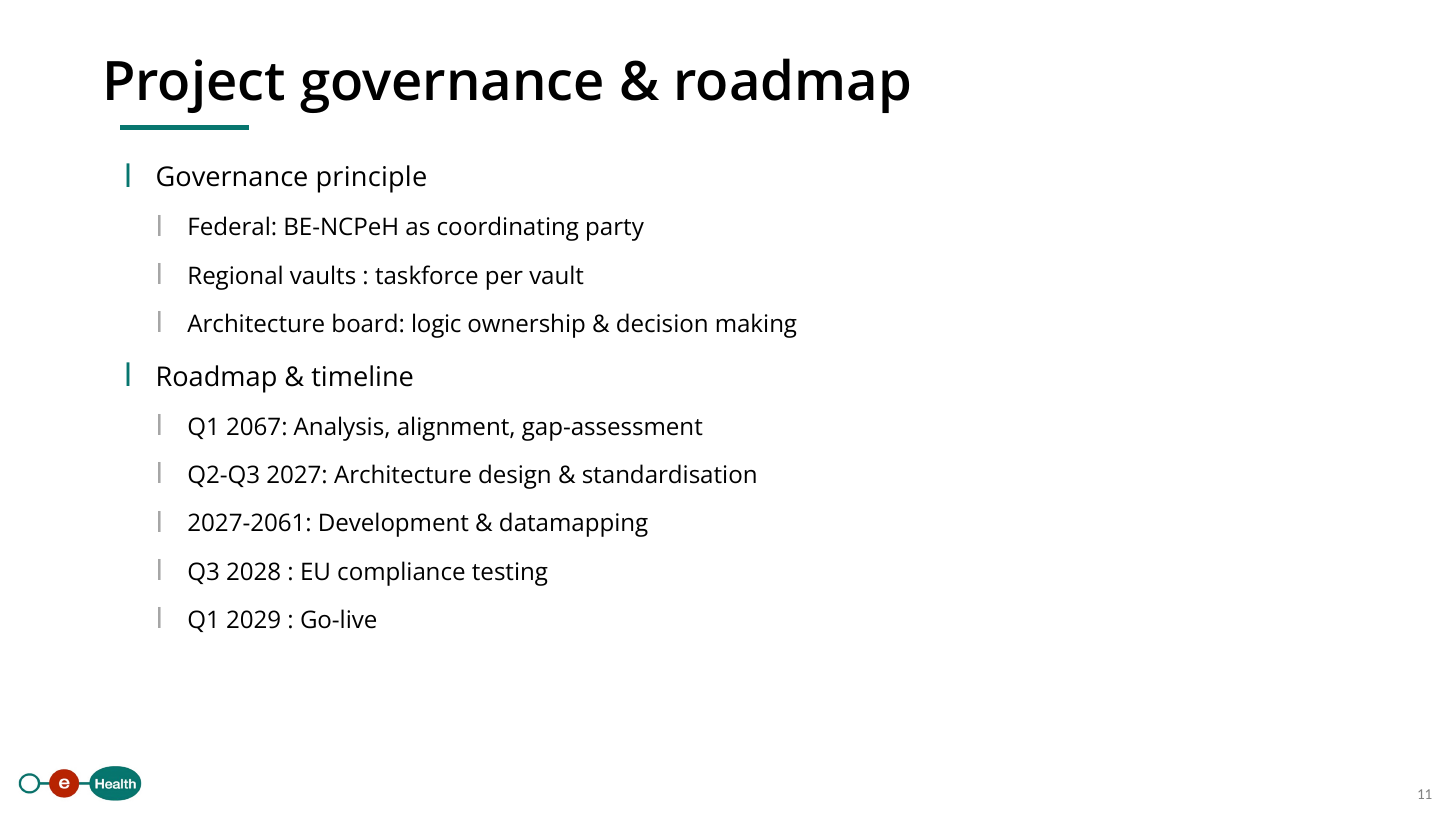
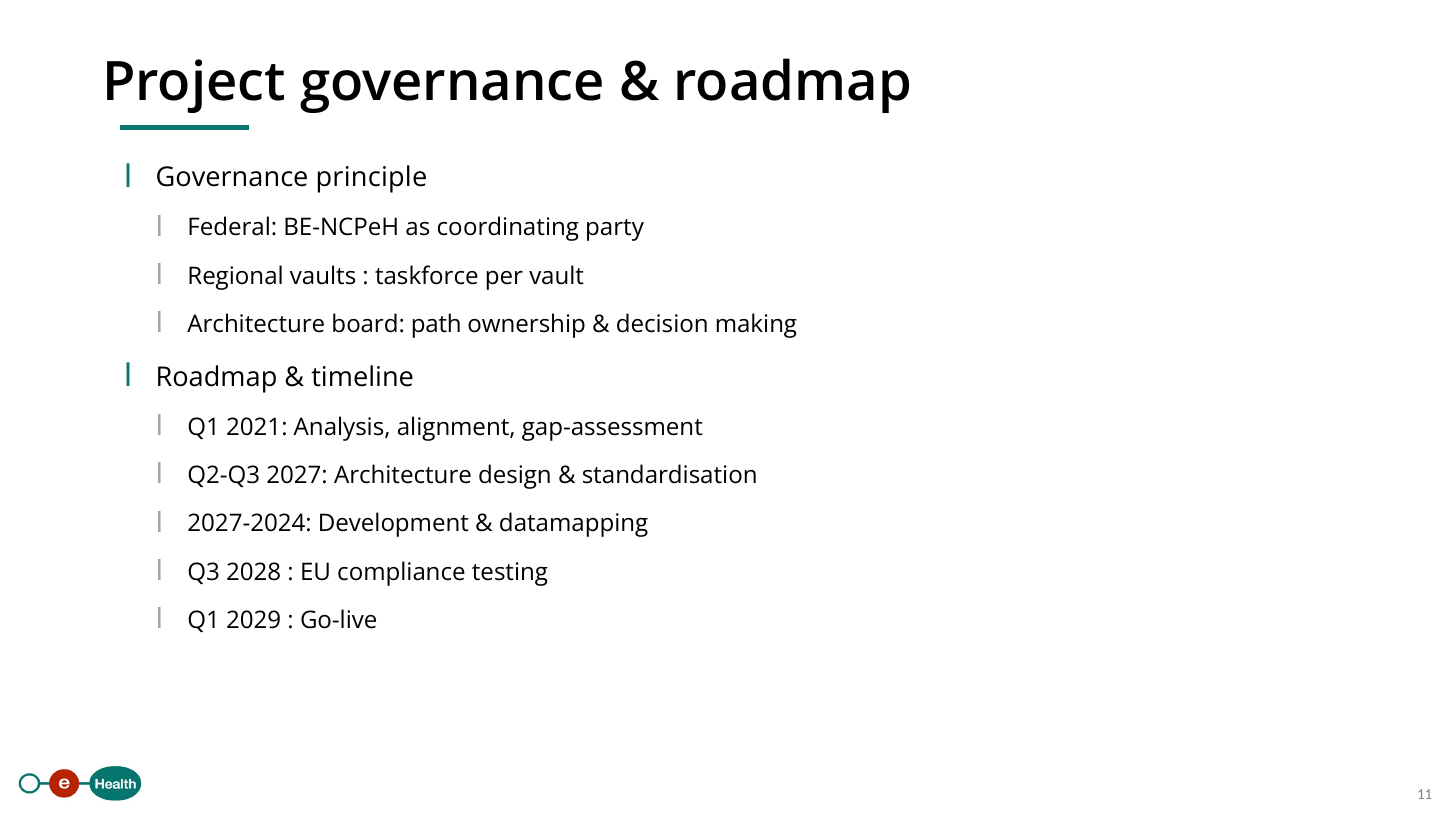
logic: logic -> path
2067: 2067 -> 2021
2027-2061: 2027-2061 -> 2027-2024
